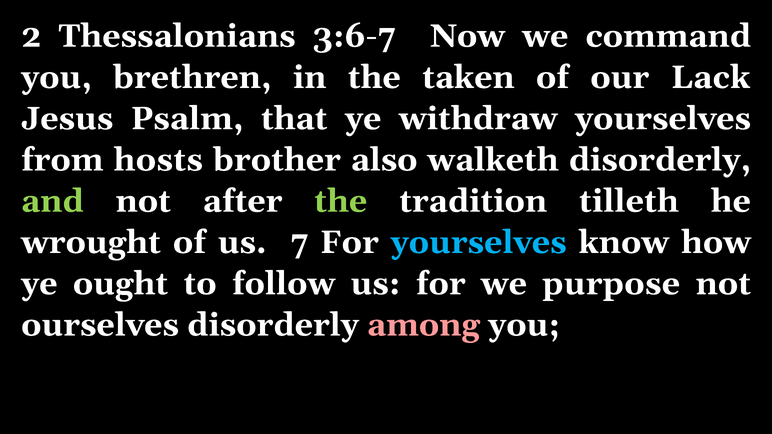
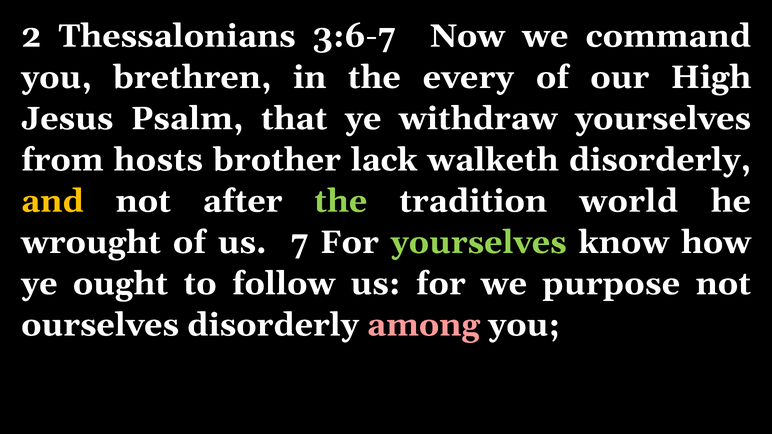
taken: taken -> every
Lack: Lack -> High
also: also -> lack
and colour: light green -> yellow
tilleth: tilleth -> world
yourselves at (479, 243) colour: light blue -> light green
